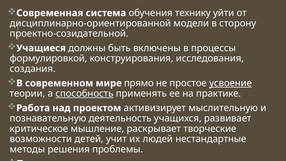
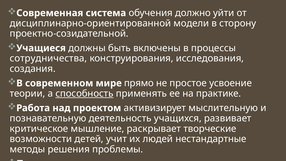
технику: технику -> должно
формулировкой: формулировкой -> сотрудничества
усвоение underline: present -> none
